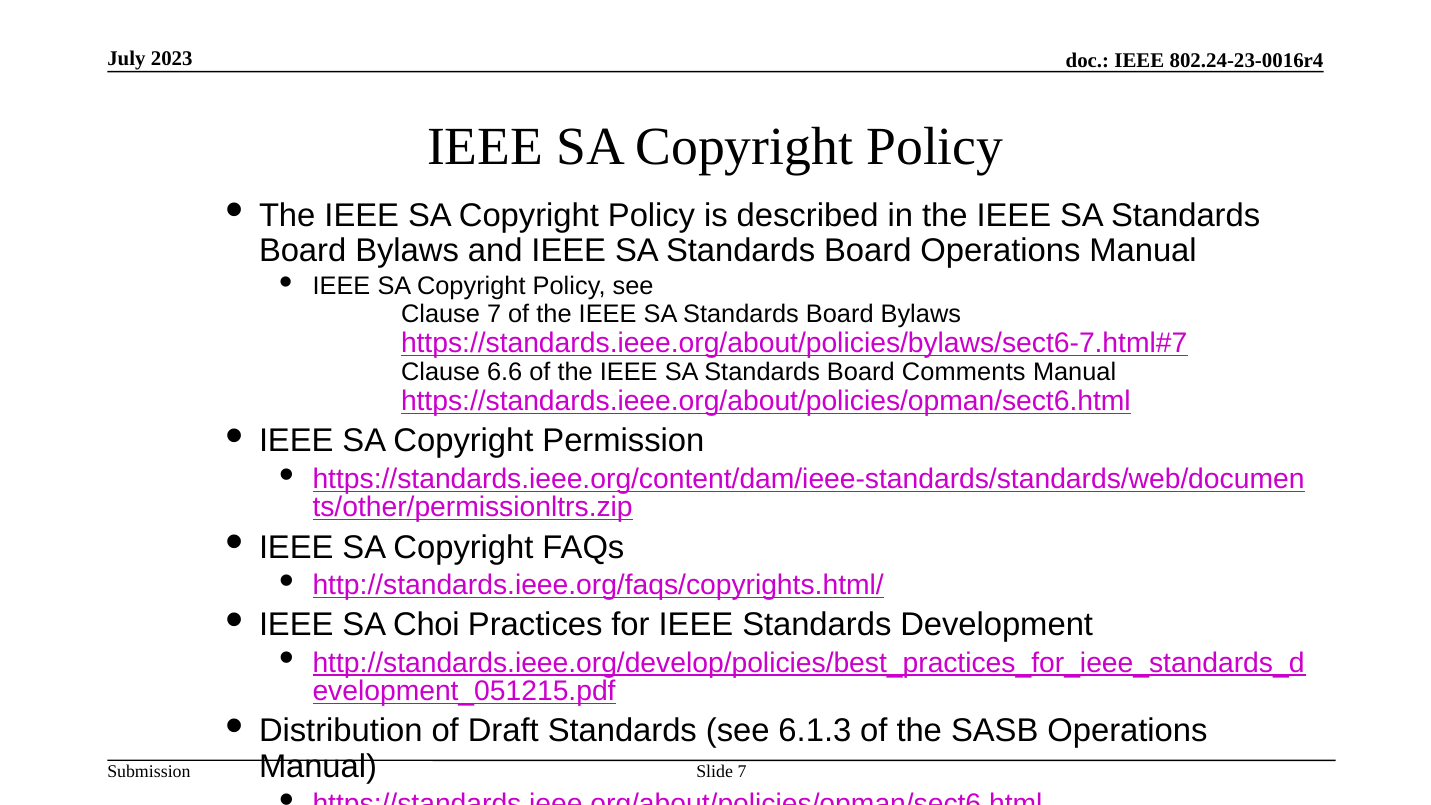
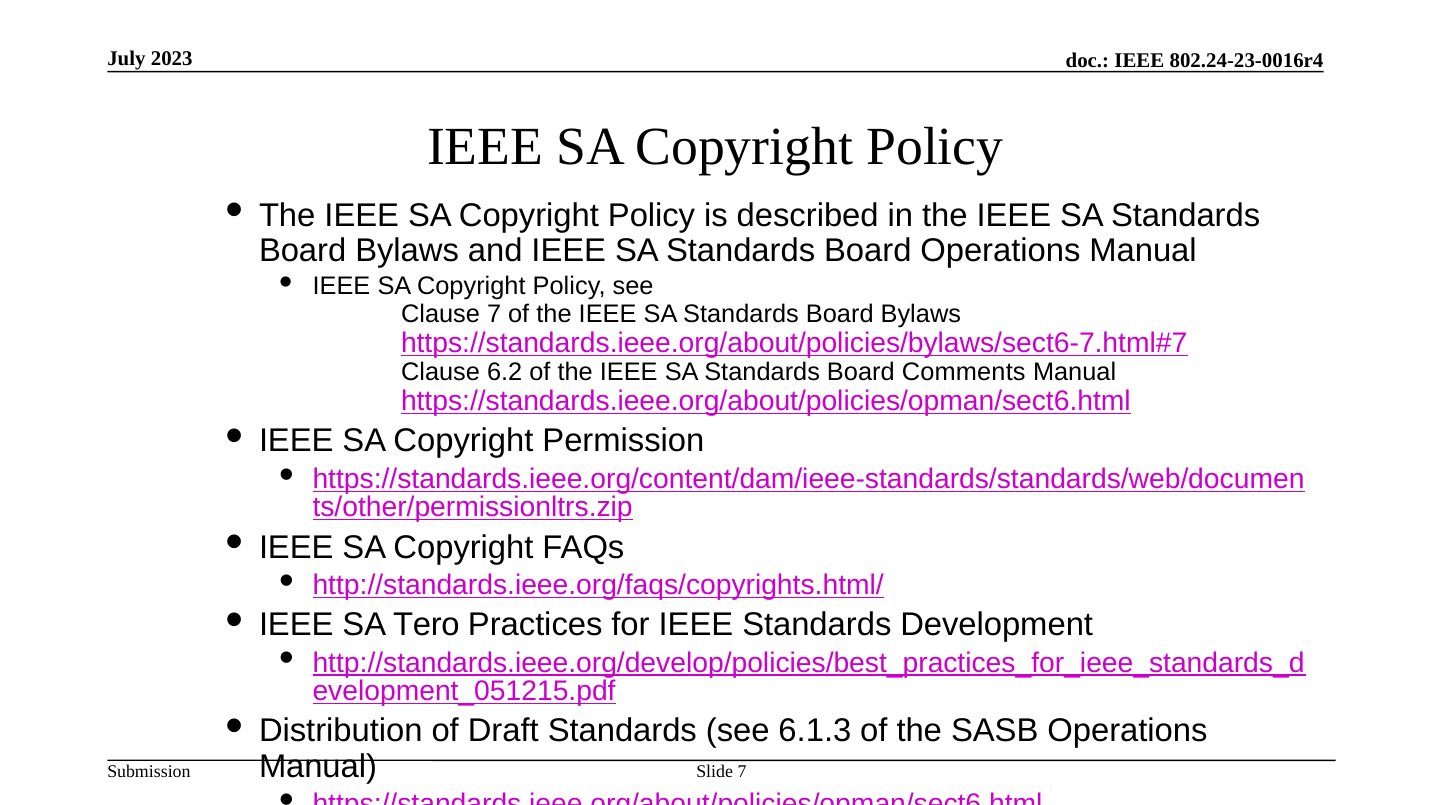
6.6: 6.6 -> 6.2
Choi: Choi -> Tero
